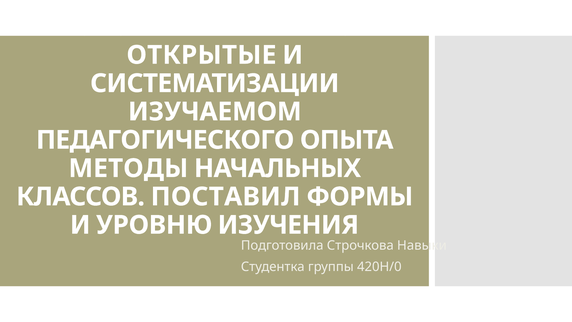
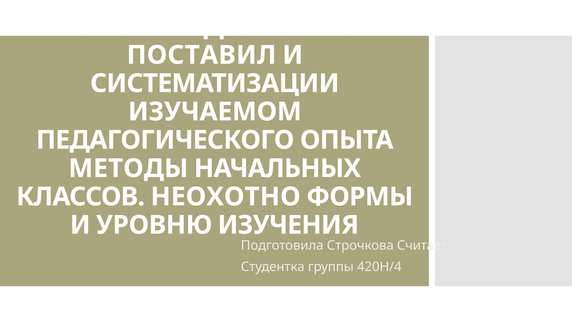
ЧТЕНИЯ: ЧТЕНИЯ -> ДРУГИХ
ОТКРЫТЫЕ: ОТКРЫТЫЕ -> ПОСТАВИЛ
ПОСТАВИЛ: ПОСТАВИЛ -> НЕОХОТНО
Навыки: Навыки -> Считает
420Н/0: 420Н/0 -> 420Н/4
